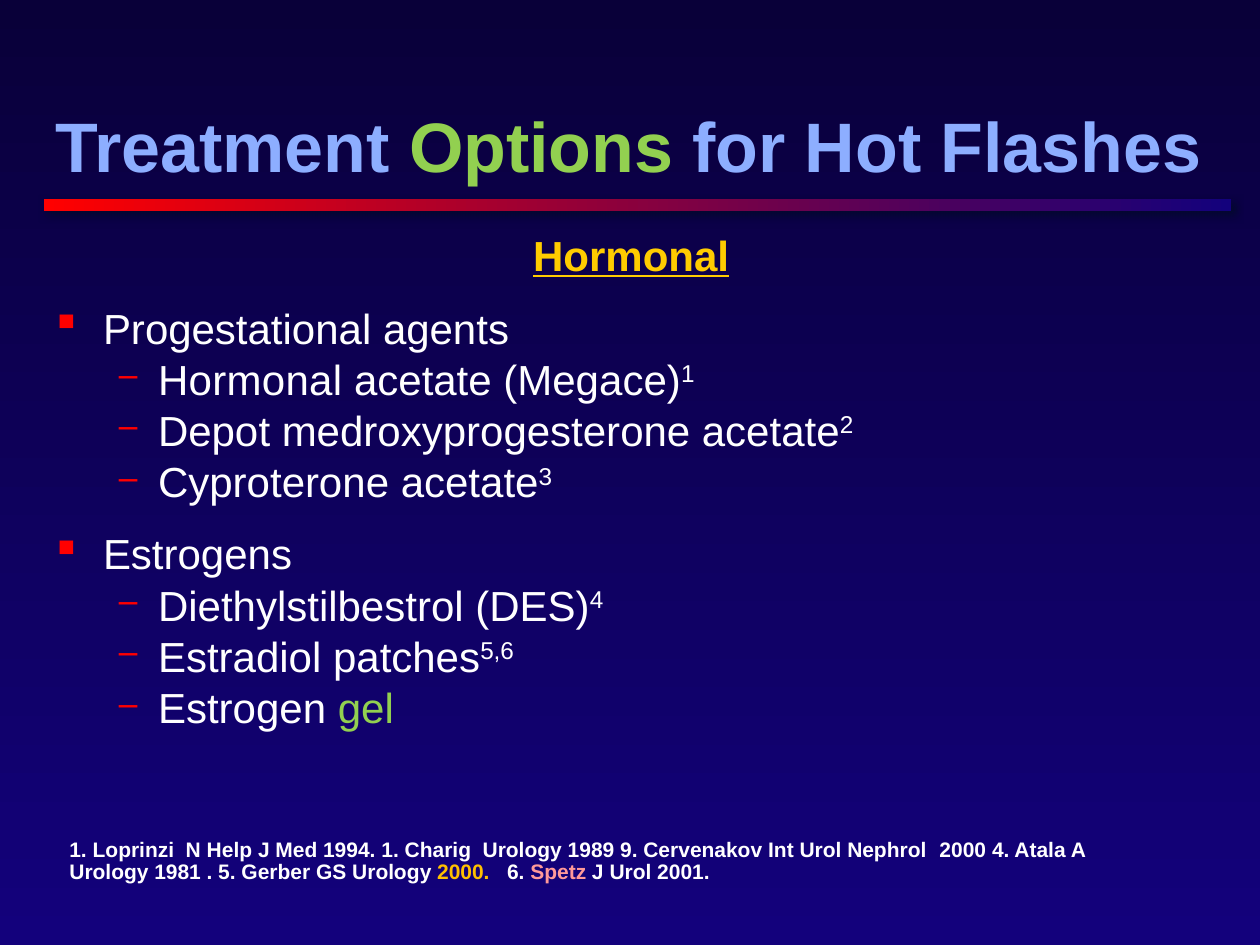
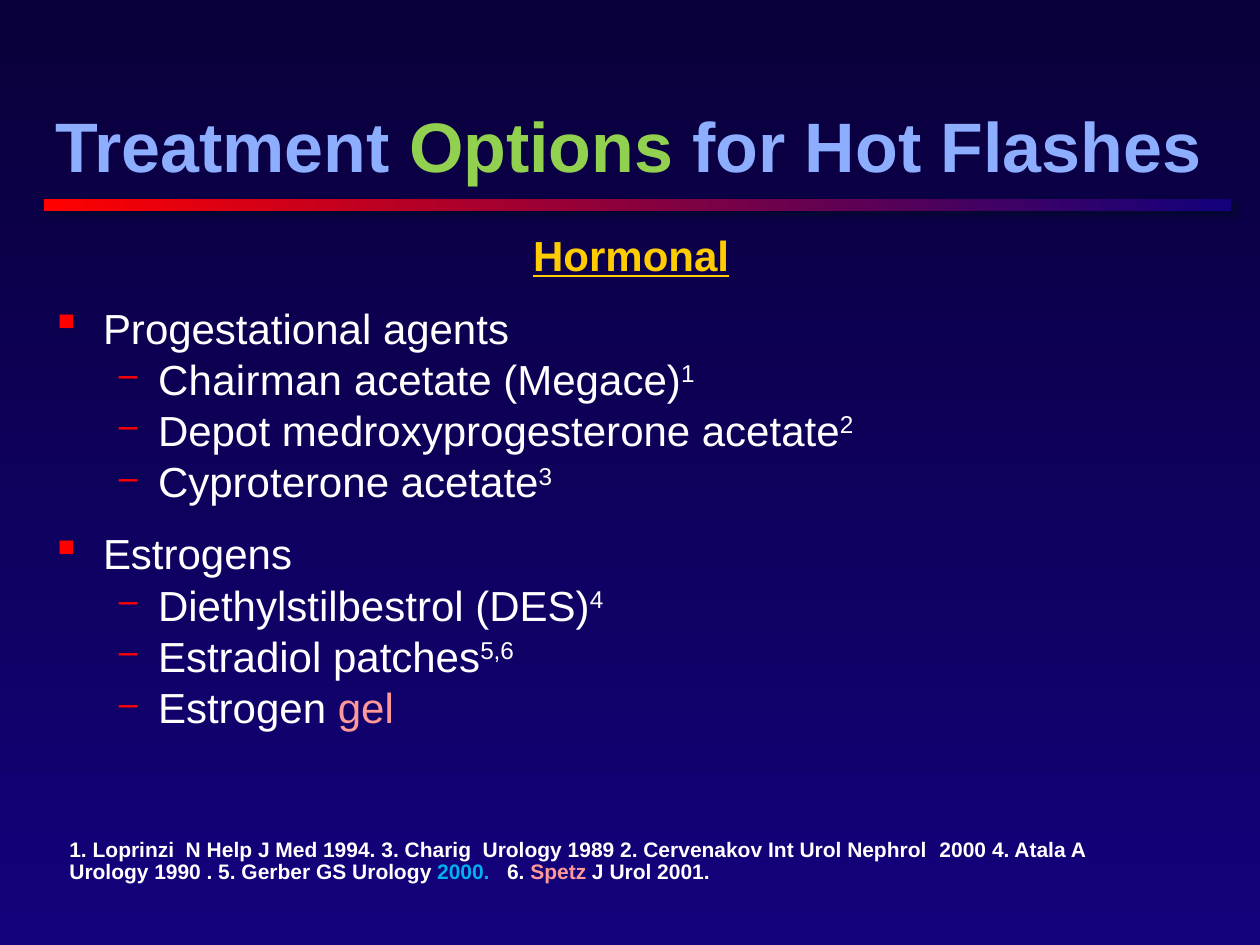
Hormonal at (250, 381): Hormonal -> Chairman
gel colour: light green -> pink
1994 1: 1 -> 3
9: 9 -> 2
1981: 1981 -> 1990
2000 at (463, 873) colour: yellow -> light blue
